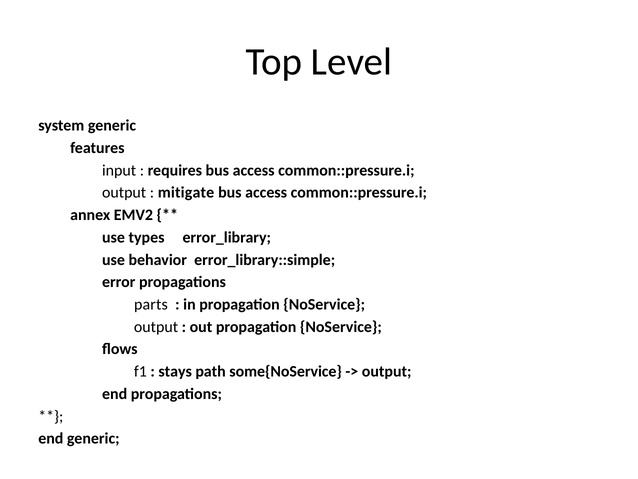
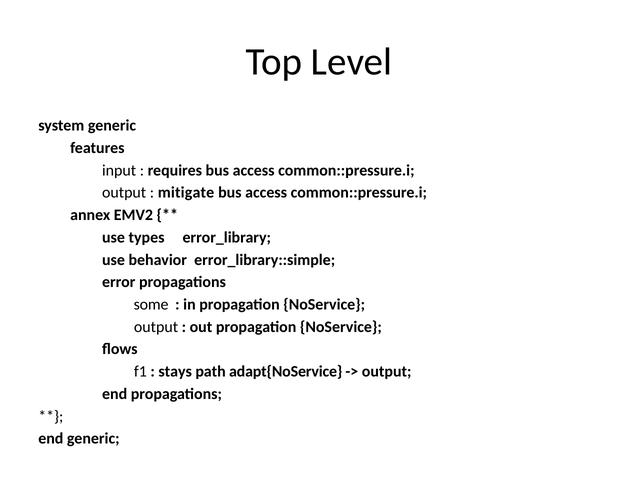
parts: parts -> some
some{NoService: some{NoService -> adapt{NoService
